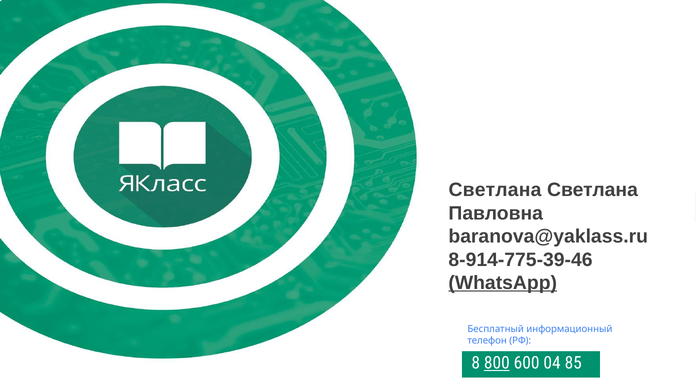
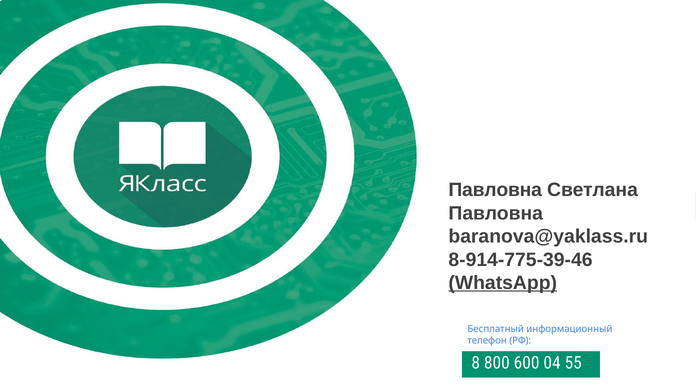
Светлана at (495, 190): Светлана -> Павловна
800 underline: present -> none
85: 85 -> 55
